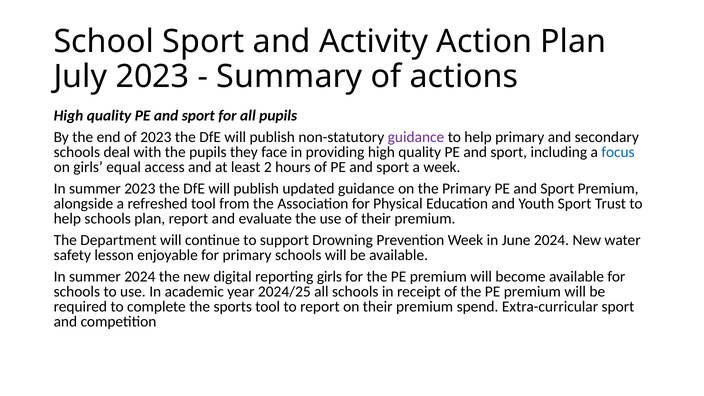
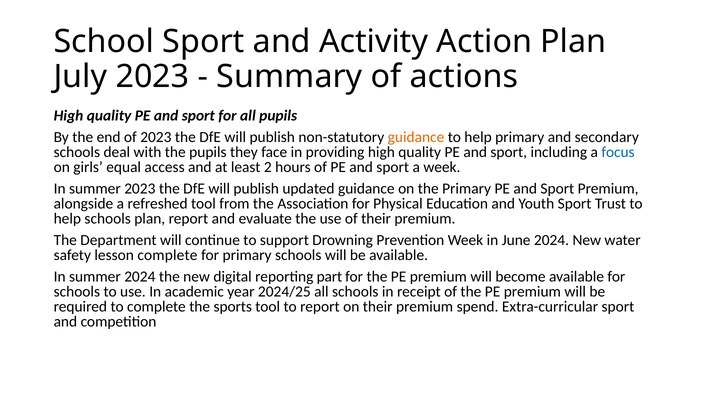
guidance at (416, 137) colour: purple -> orange
lesson enjoyable: enjoyable -> complete
reporting girls: girls -> part
